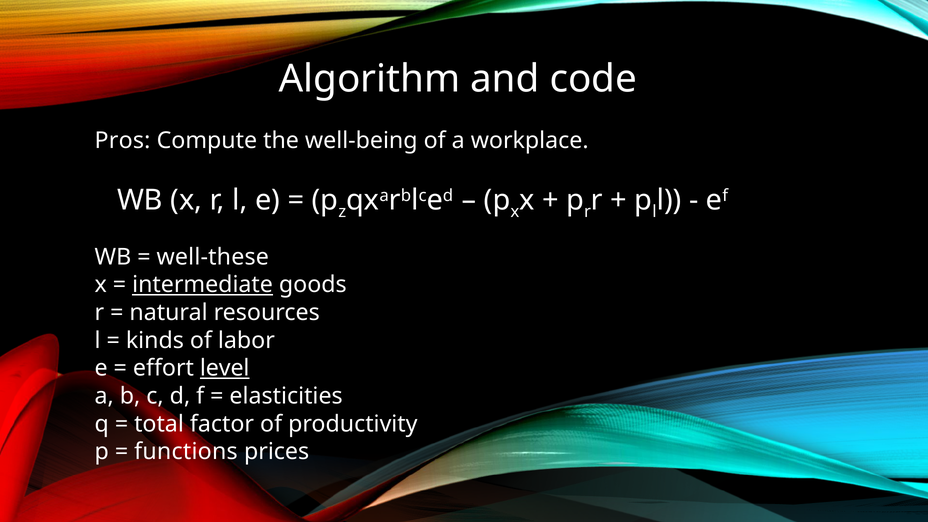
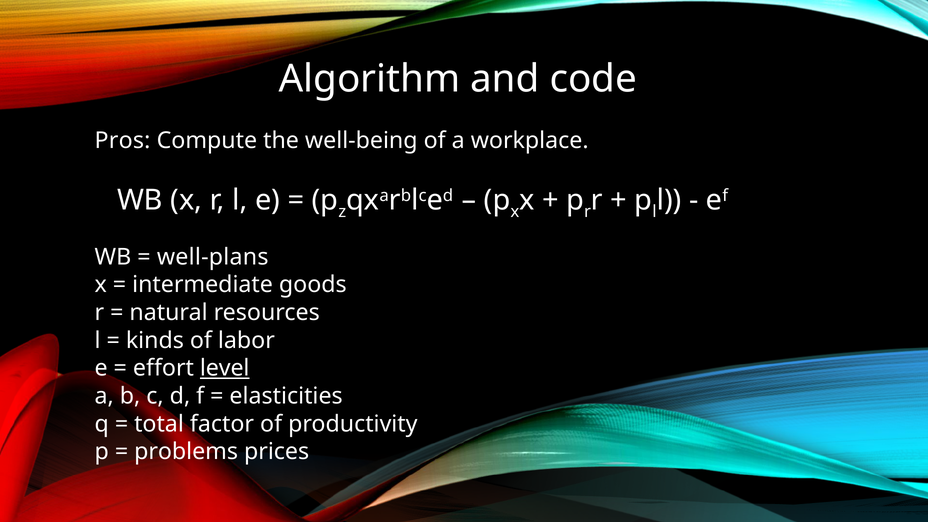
well-these: well-these -> well-plans
intermediate underline: present -> none
functions: functions -> problems
